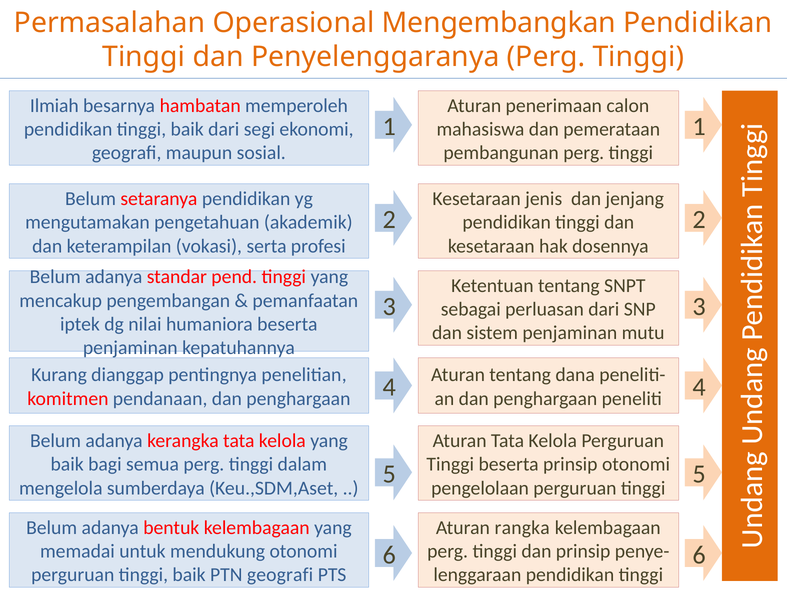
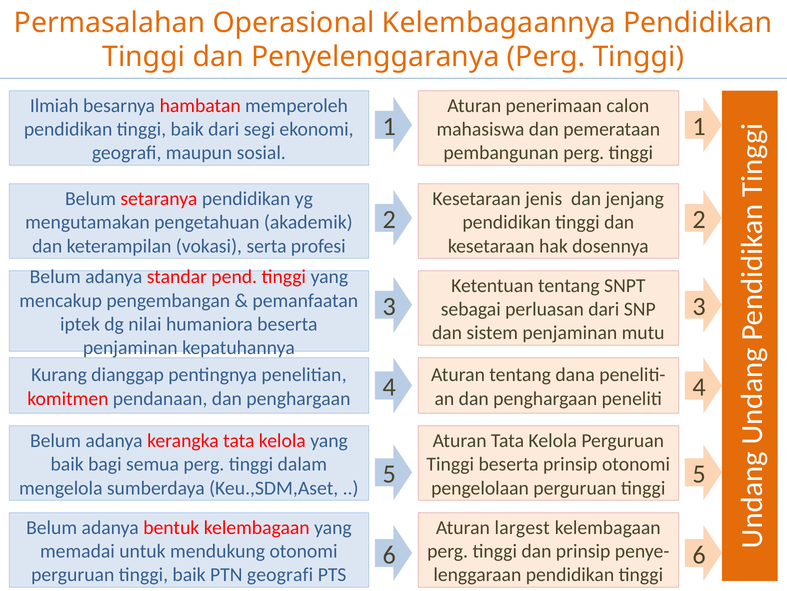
Mengembangkan: Mengembangkan -> Kelembagaannya
rangka: rangka -> largest
